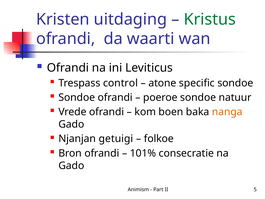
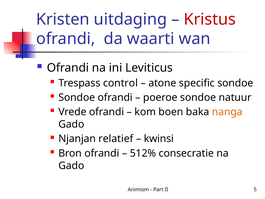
Kristus colour: green -> red
getuigi: getuigi -> relatief
folkoe: folkoe -> kwinsi
101%: 101% -> 512%
